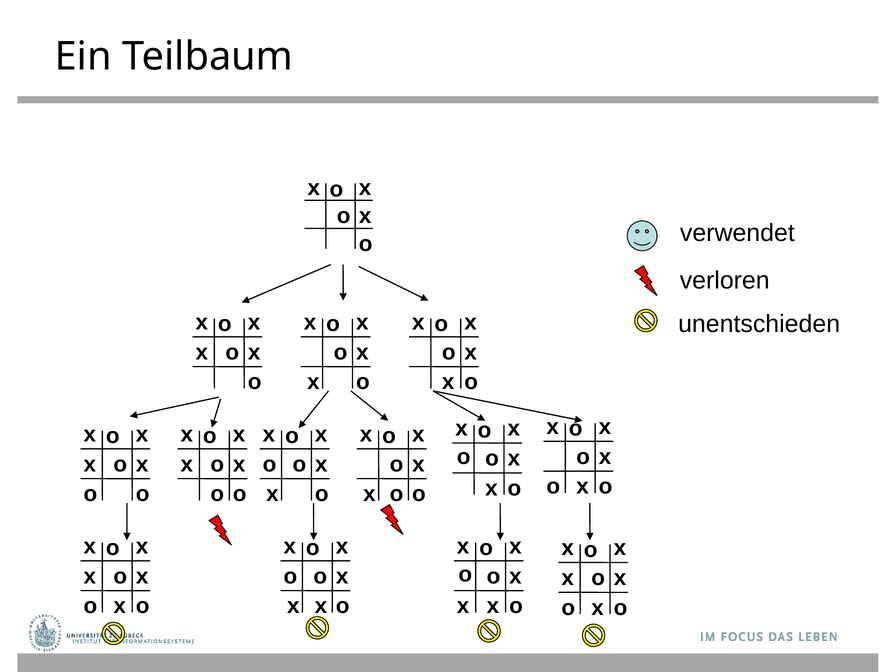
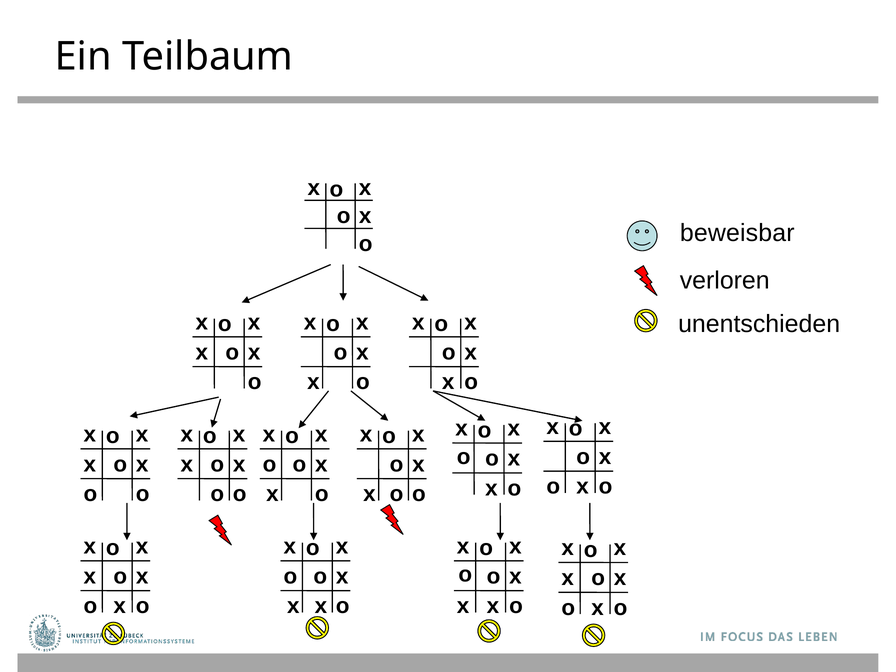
verwendet: verwendet -> beweisbar
